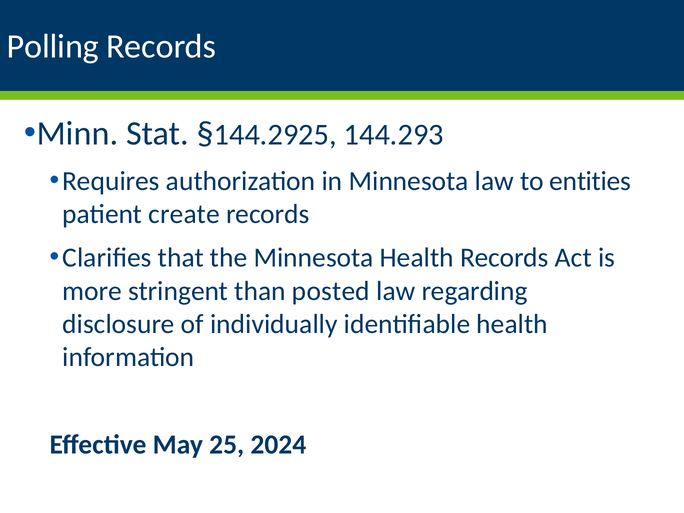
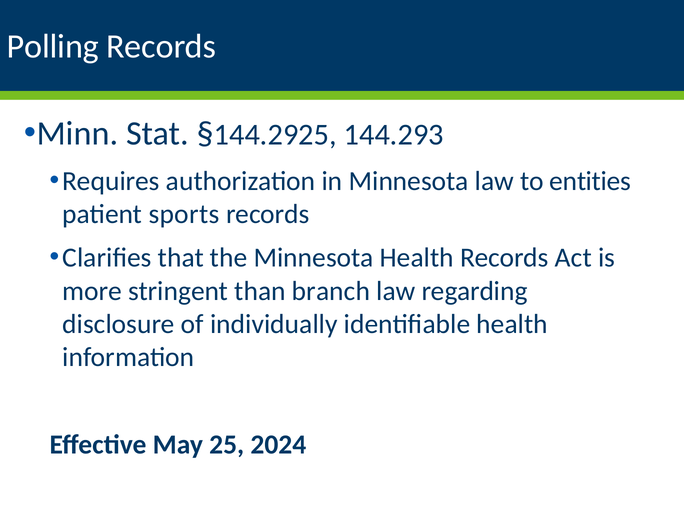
create: create -> sports
posted: posted -> branch
